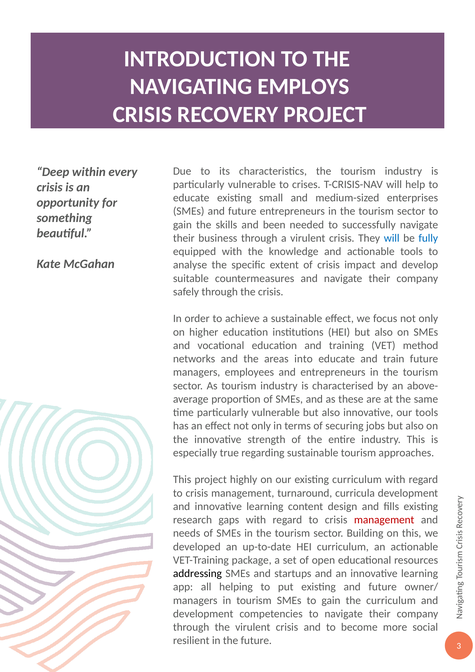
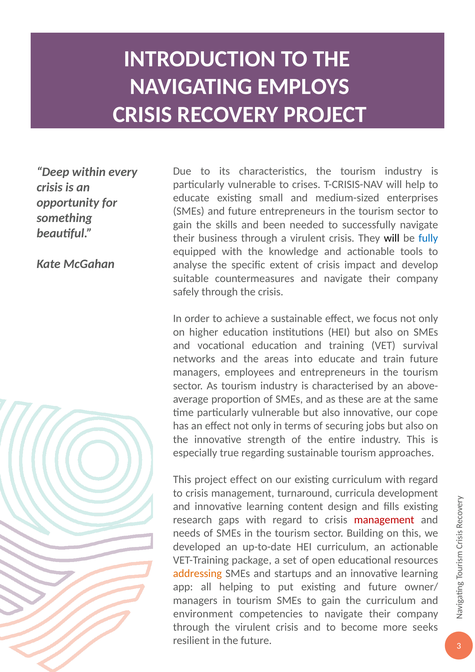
will at (392, 238) colour: blue -> black
method: method -> survival
our tools: tools -> cope
project highly: highly -> effect
addressing colour: black -> orange
development at (203, 614): development -> environment
social: social -> seeks
